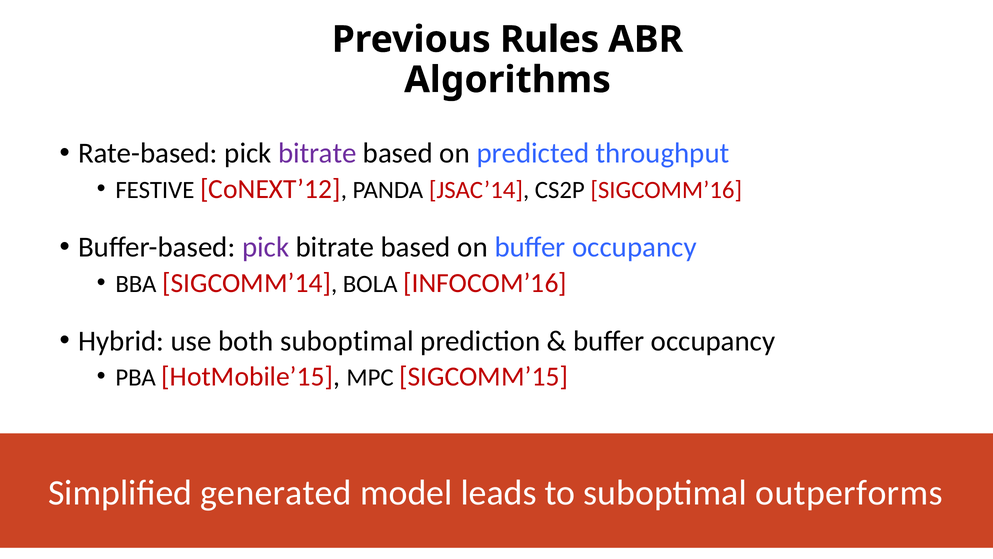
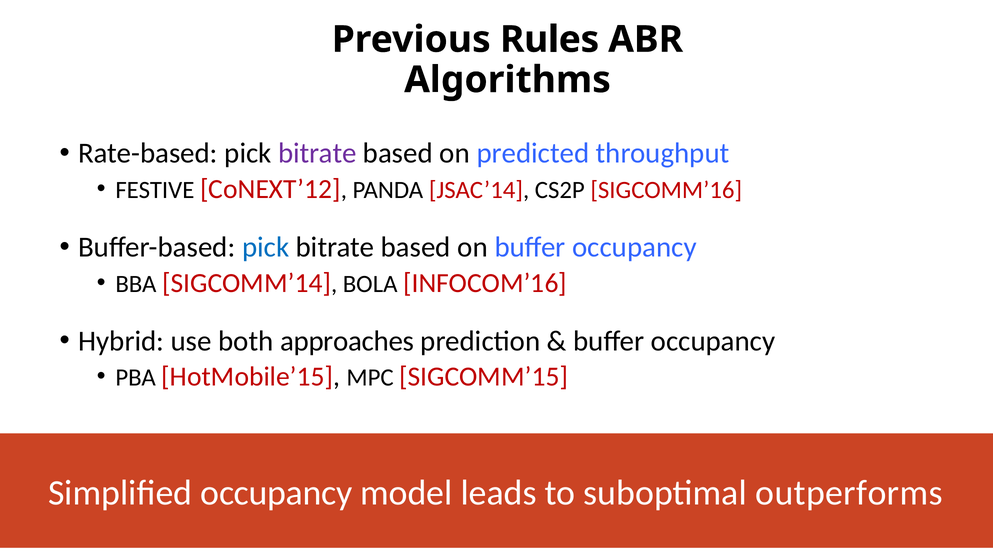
pick at (266, 247) colour: purple -> blue
both suboptimal: suboptimal -> approaches
Simplified generated: generated -> occupancy
